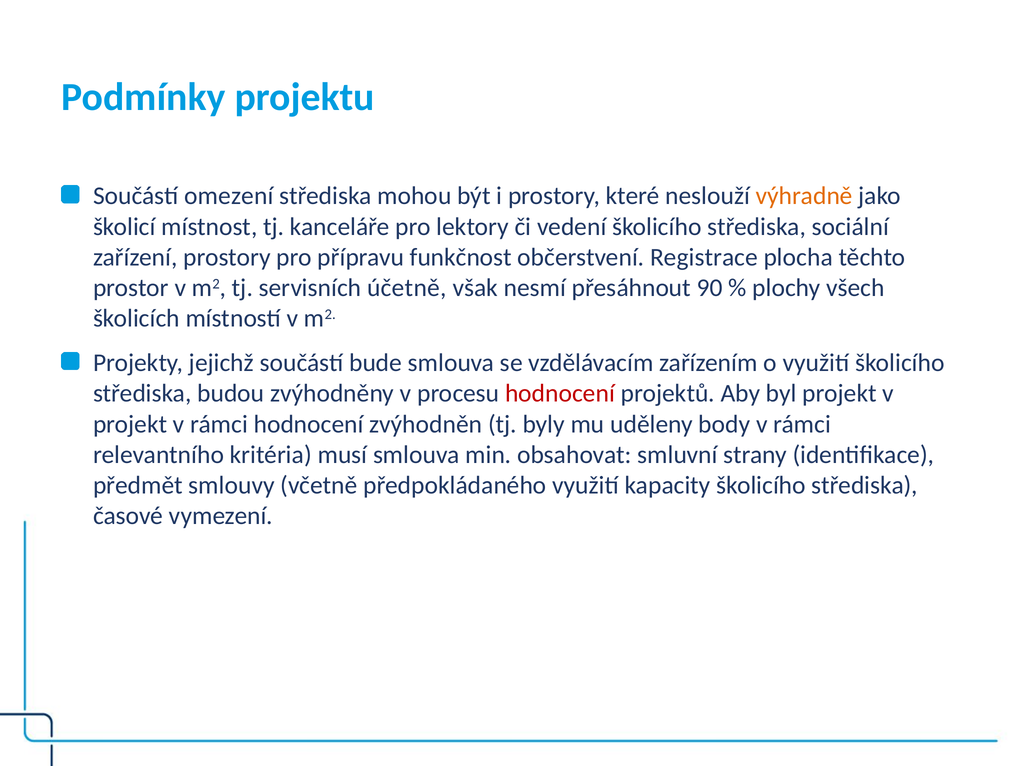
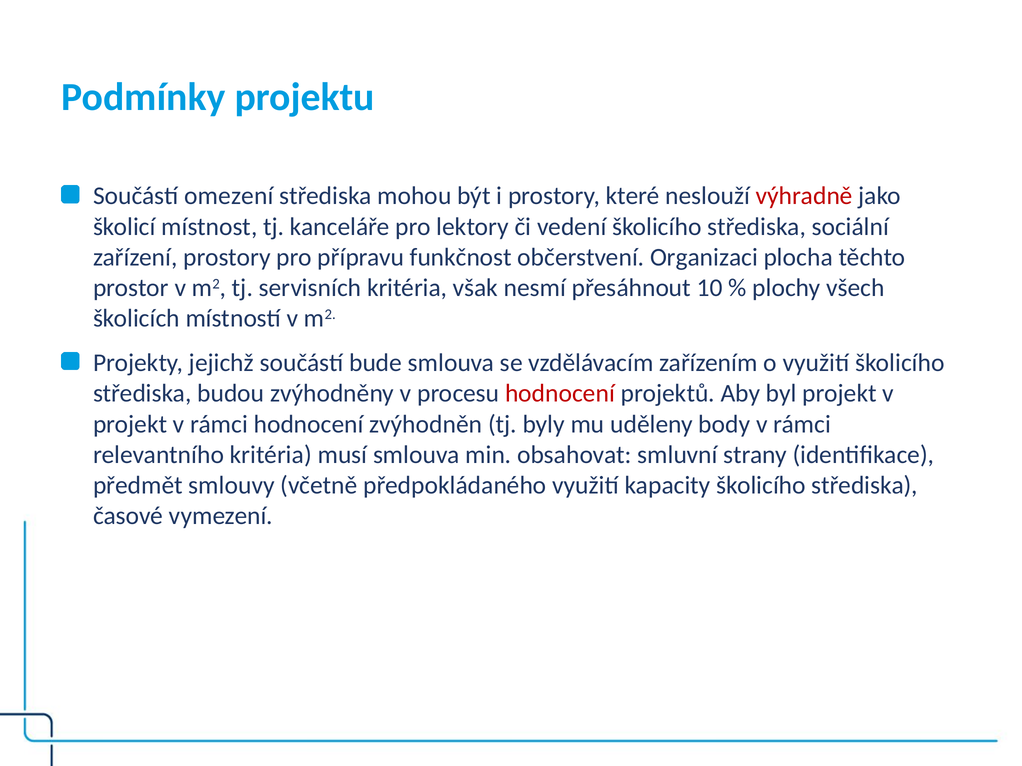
výhradně colour: orange -> red
Registrace: Registrace -> Organizaci
servisních účetně: účetně -> kritéria
90: 90 -> 10
